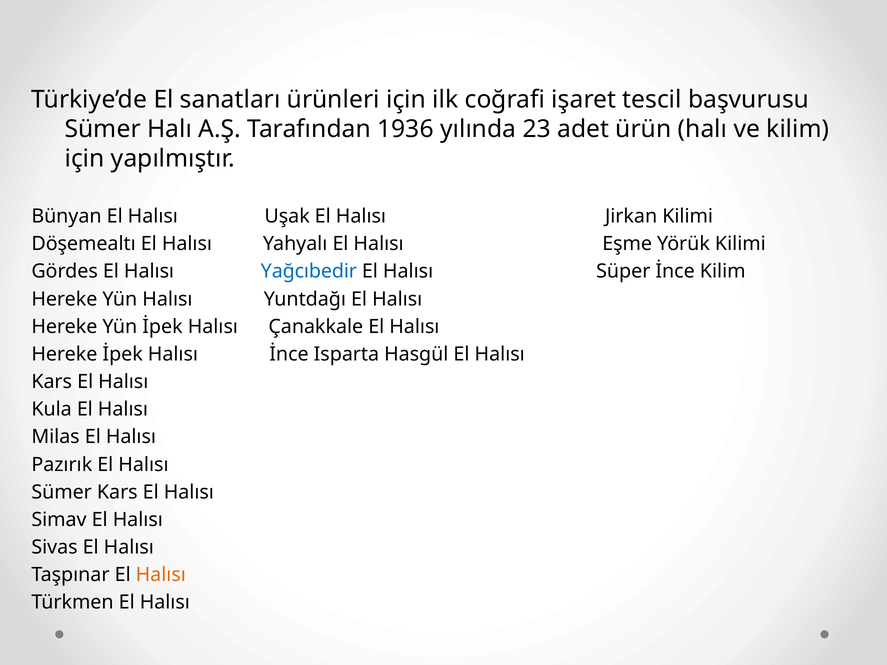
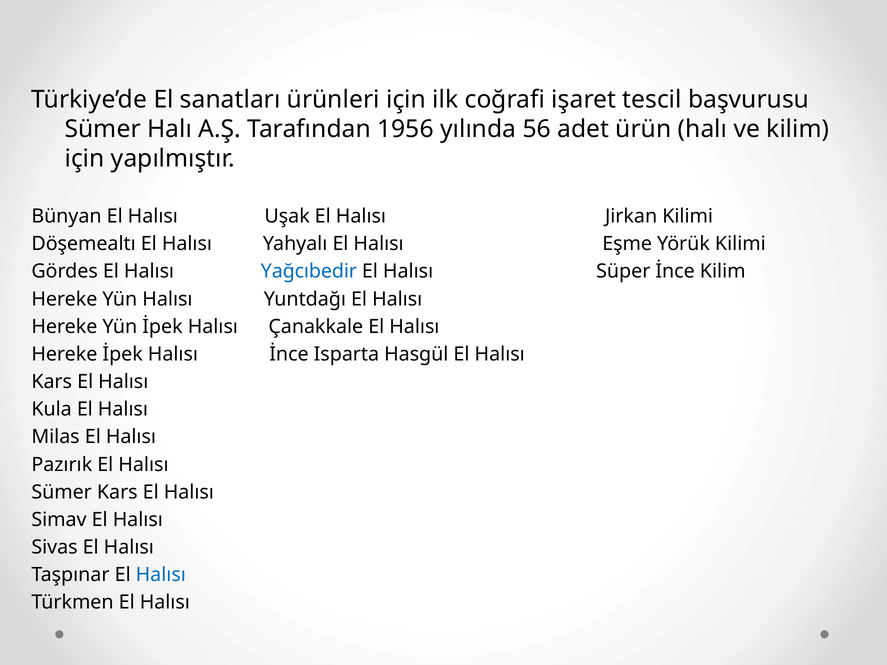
1936: 1936 -> 1956
23: 23 -> 56
Halısı at (161, 575) colour: orange -> blue
